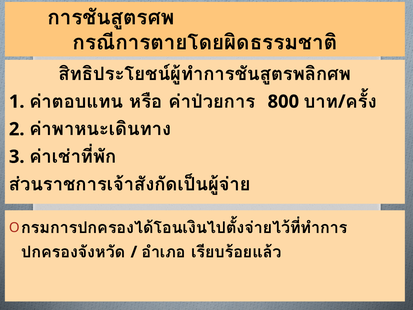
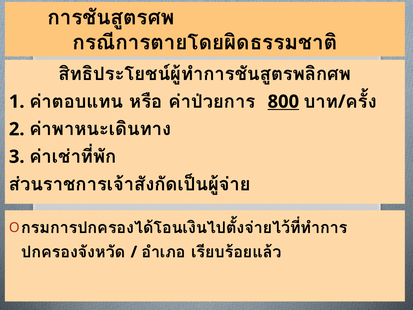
800 underline: none -> present
